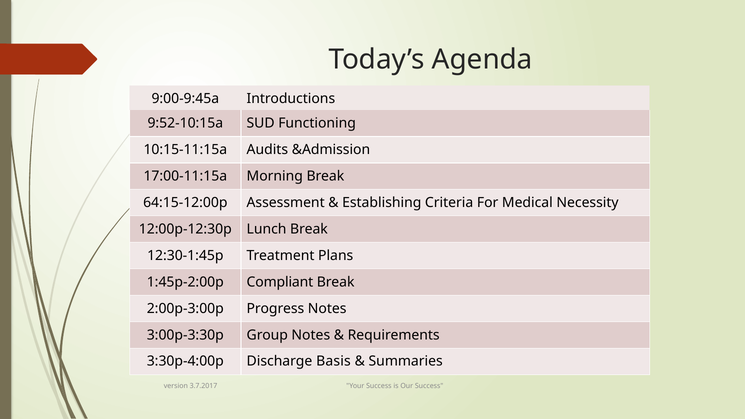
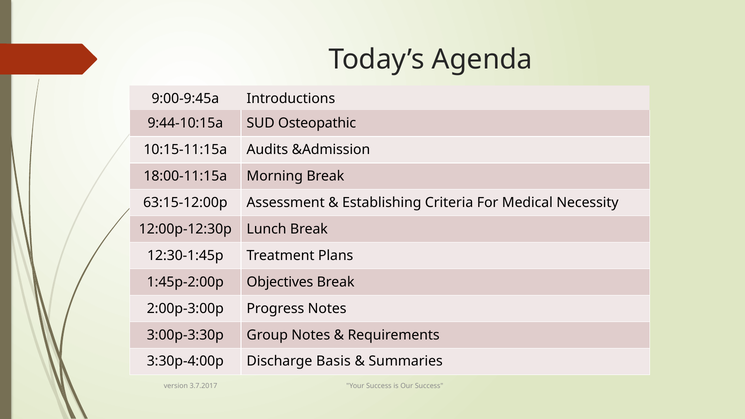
9:52-10:15a: 9:52-10:15a -> 9:44-10:15a
Functioning: Functioning -> Osteopathic
17:00-11:15a: 17:00-11:15a -> 18:00-11:15a
64:15-12:00p: 64:15-12:00p -> 63:15-12:00p
Compliant: Compliant -> Objectives
